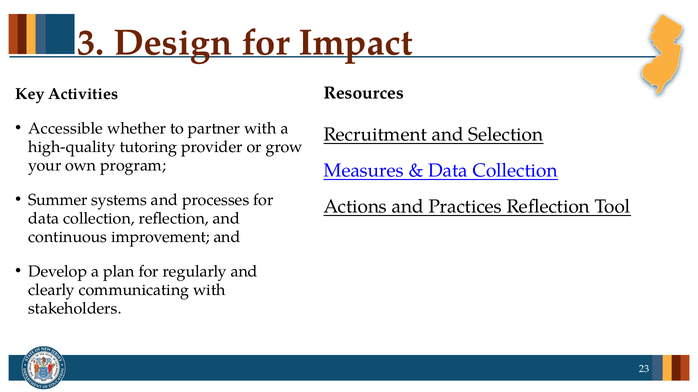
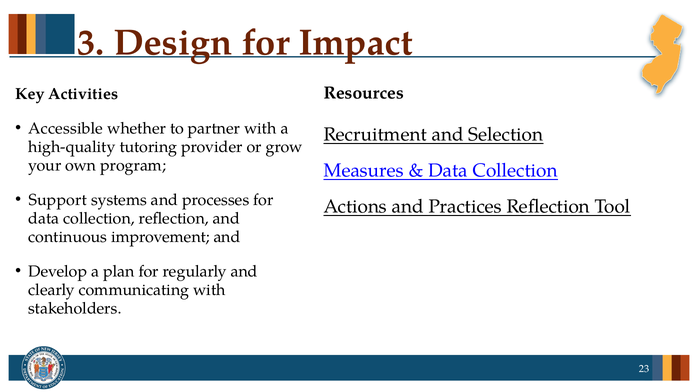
Summer: Summer -> Support
